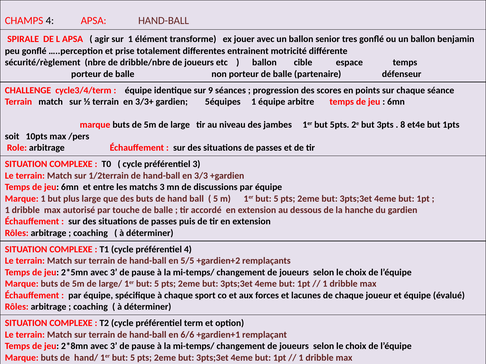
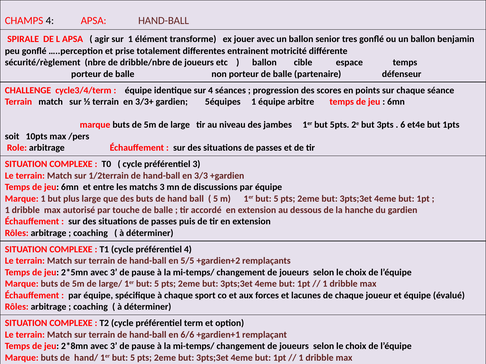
sur 9: 9 -> 4
8: 8 -> 6
